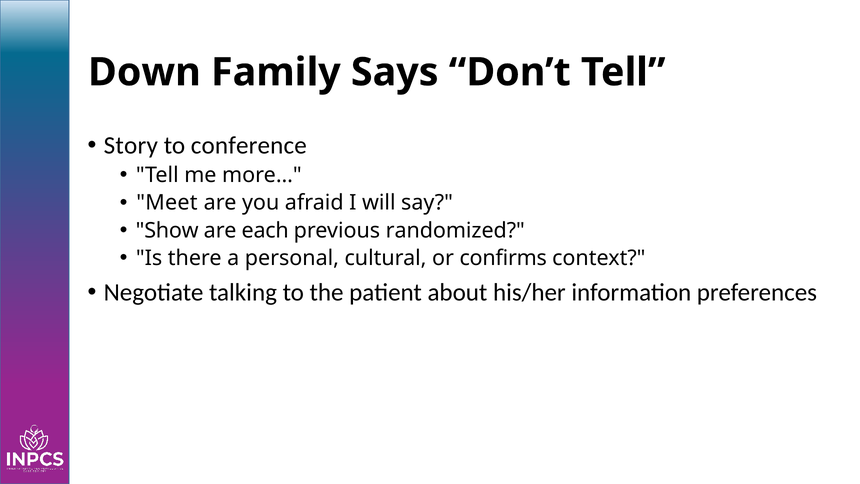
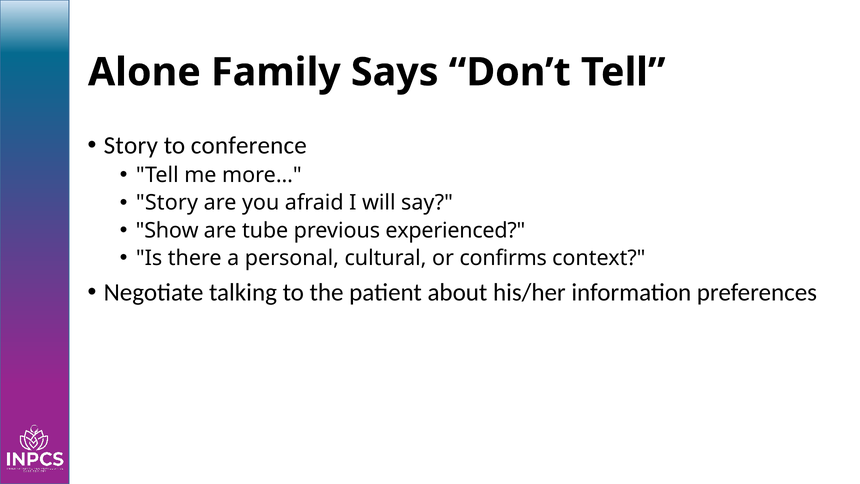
Down: Down -> Alone
Meet at (167, 203): Meet -> Story
each: each -> tube
randomized: randomized -> experienced
